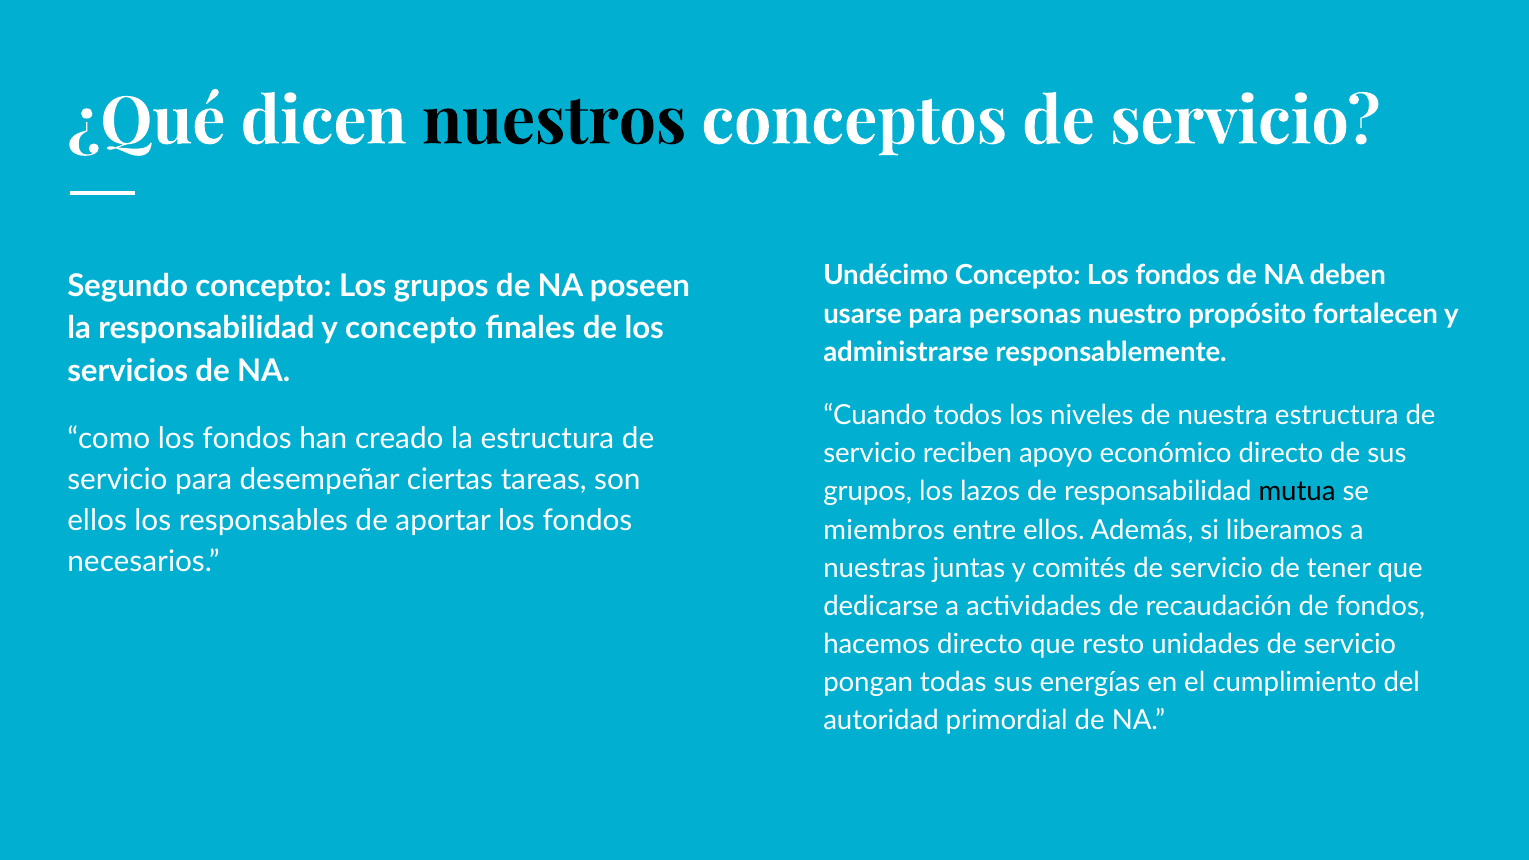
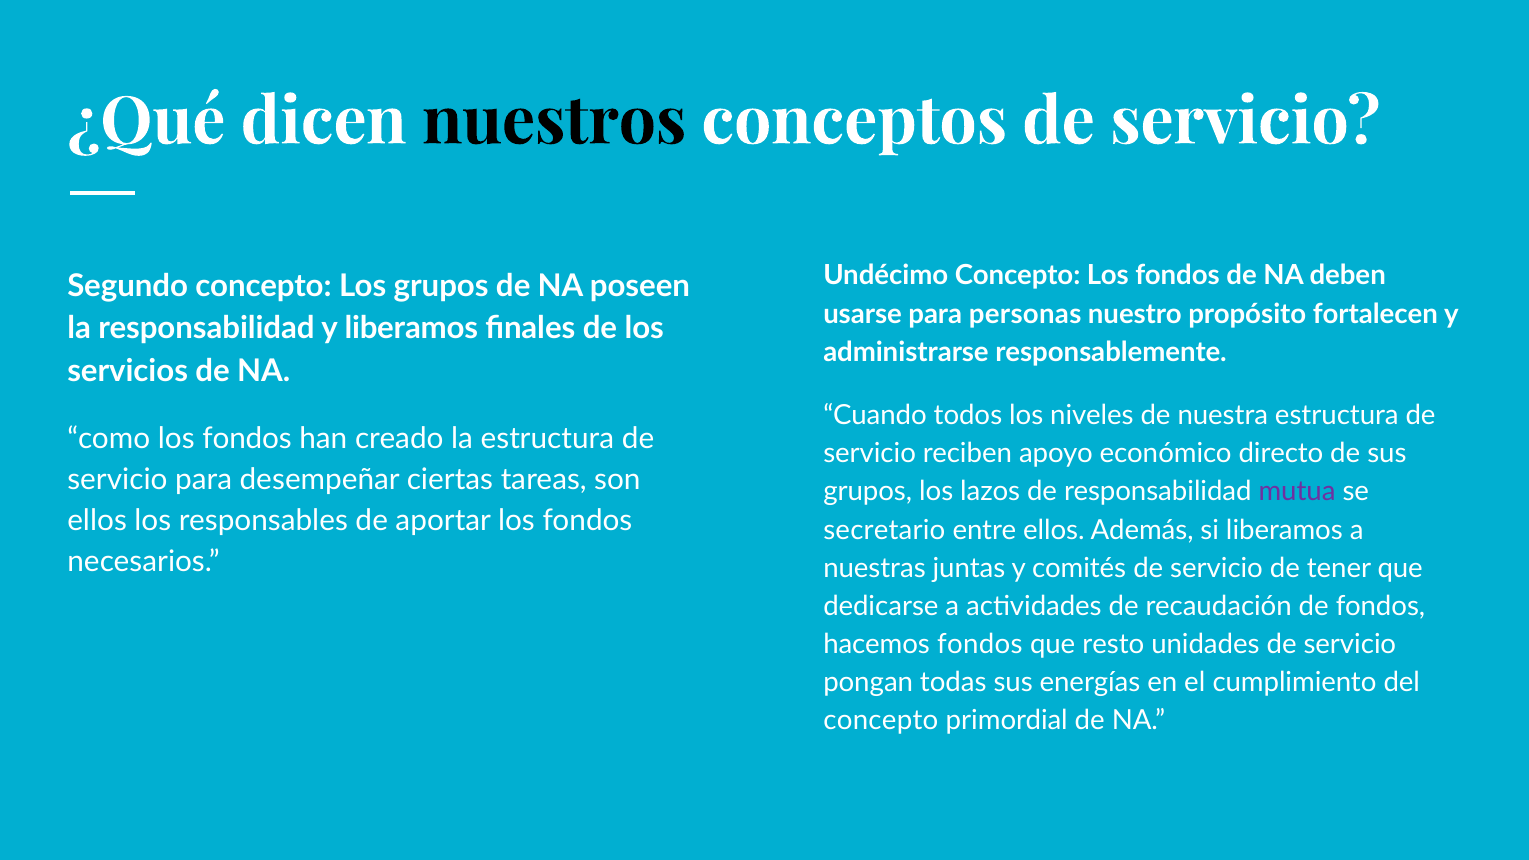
y concepto: concepto -> liberamos
mutua colour: black -> purple
miembros: miembros -> secretario
hacemos directo: directo -> fondos
autoridad at (881, 720): autoridad -> concepto
